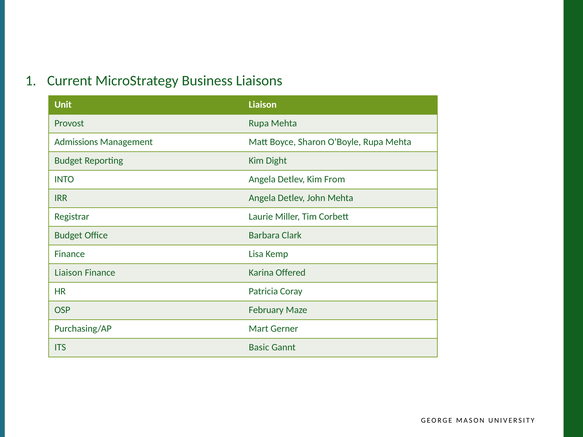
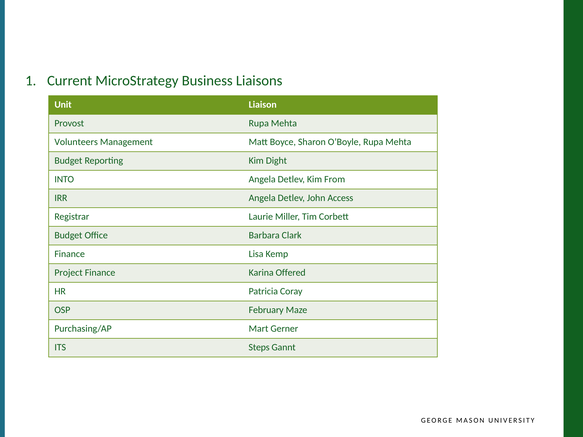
Admissions: Admissions -> Volunteers
John Mehta: Mehta -> Access
Liaison at (68, 273): Liaison -> Project
Basic: Basic -> Steps
